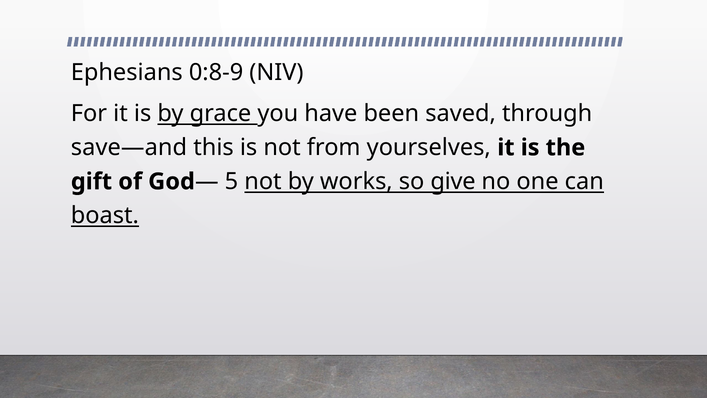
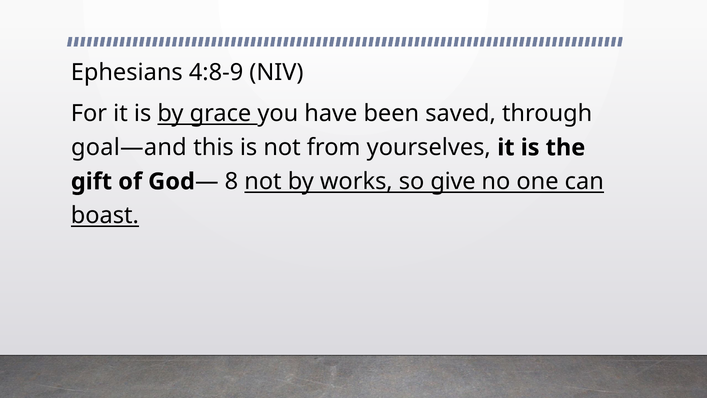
0:8-9: 0:8-9 -> 4:8-9
save—and: save—and -> goal—and
5: 5 -> 8
